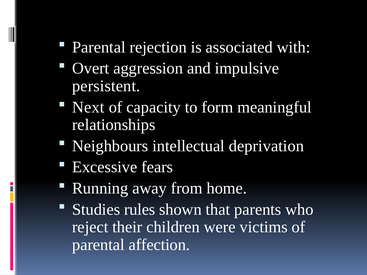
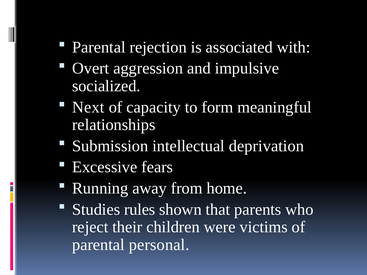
persistent: persistent -> socialized
Neighbours: Neighbours -> Submission
affection: affection -> personal
